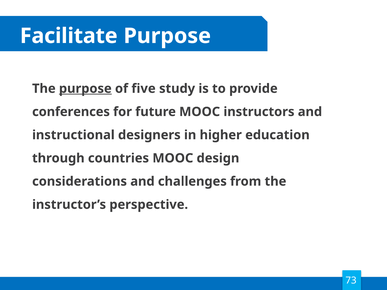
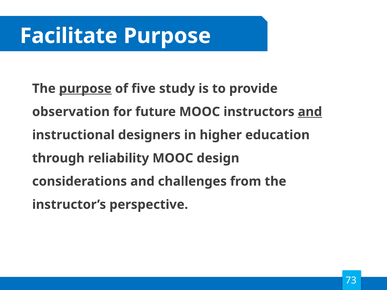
conferences: conferences -> observation
and at (310, 112) underline: none -> present
countries: countries -> reliability
